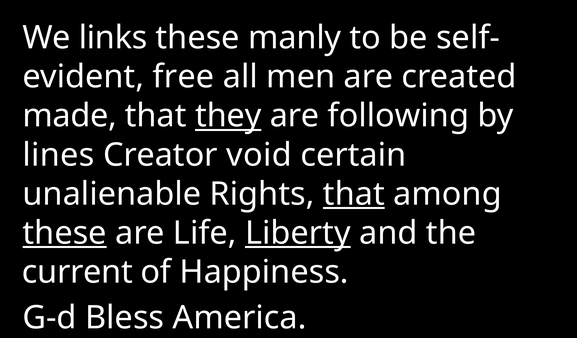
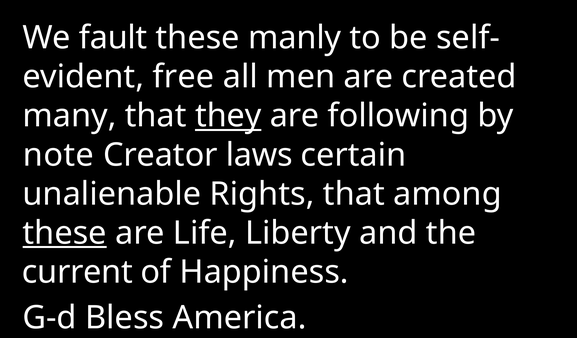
links: links -> fault
made: made -> many
lines: lines -> note
void: void -> laws
that at (354, 194) underline: present -> none
Liberty underline: present -> none
